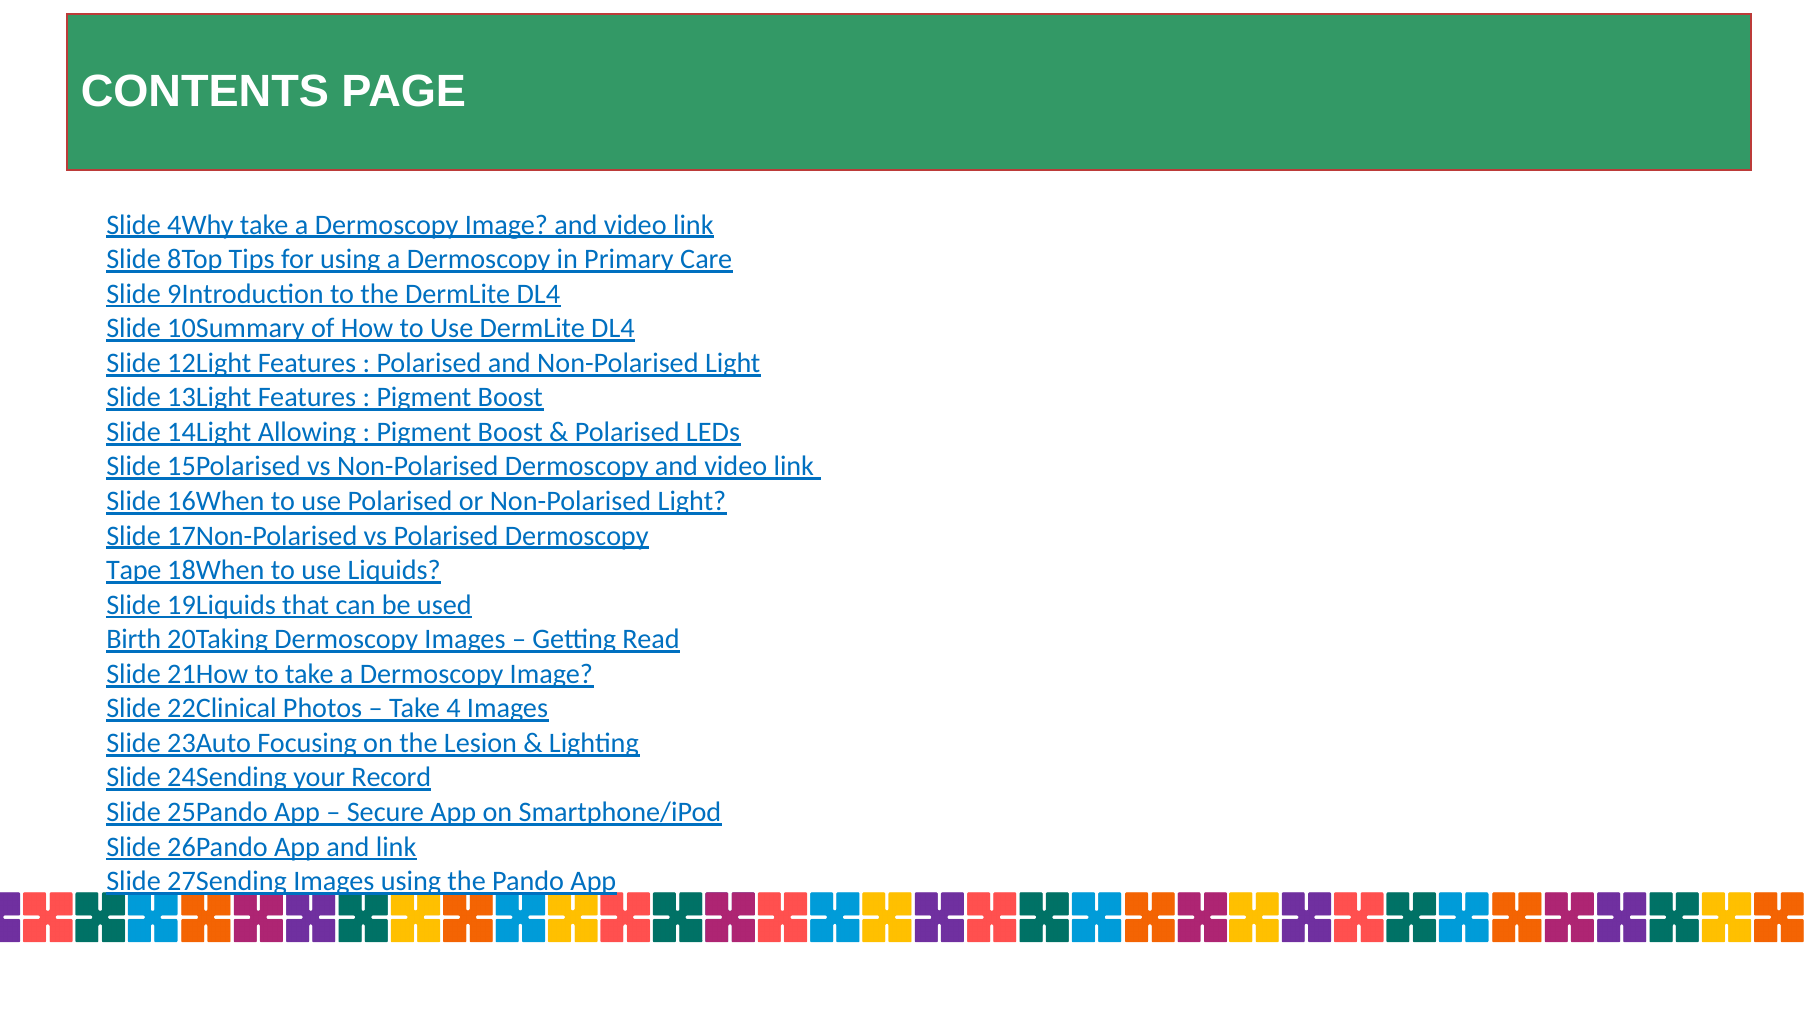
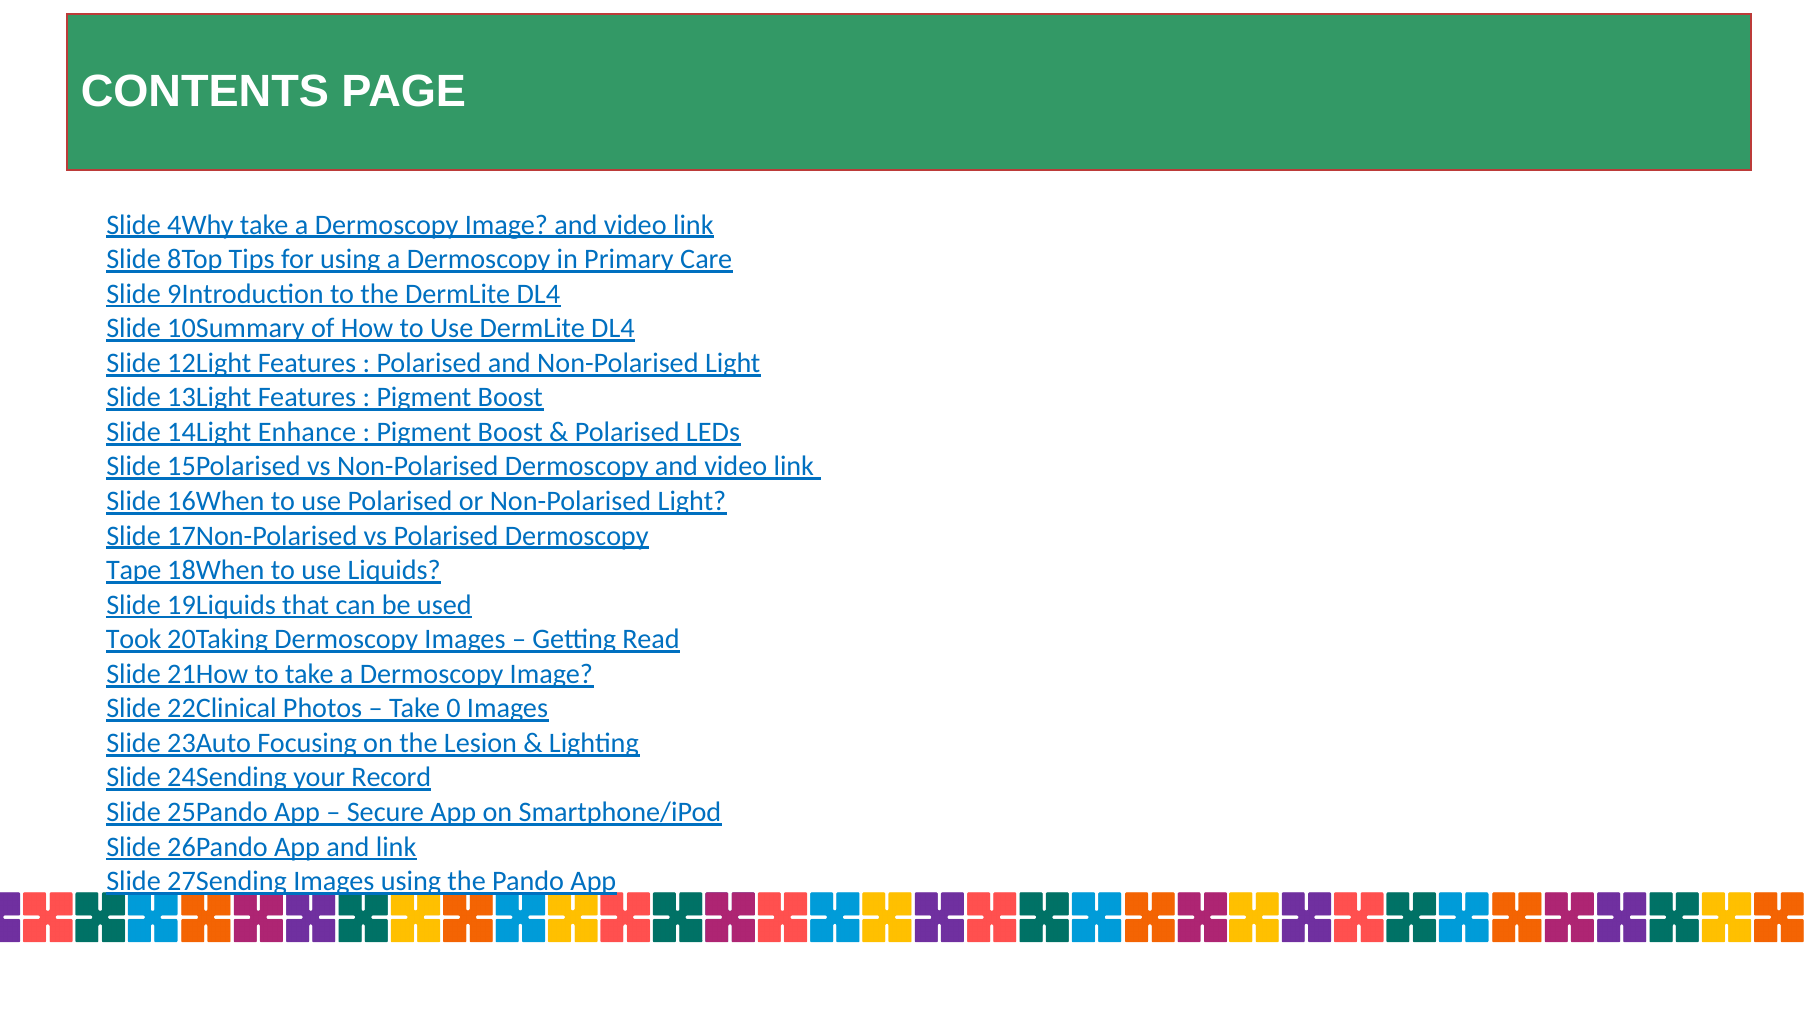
Allowing: Allowing -> Enhance
Birth: Birth -> Took
4: 4 -> 0
